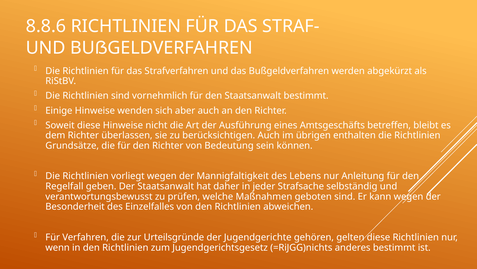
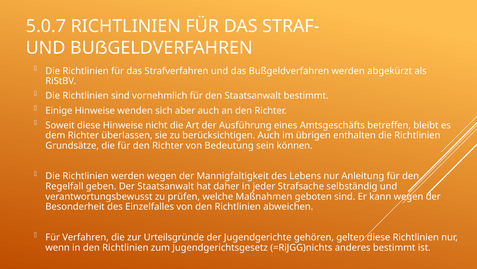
8.8.6: 8.8.6 -> 5.0.7
Richtlinien vorliegt: vorliegt -> werden
